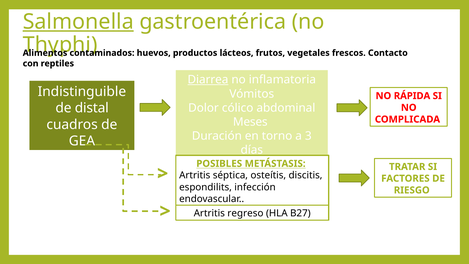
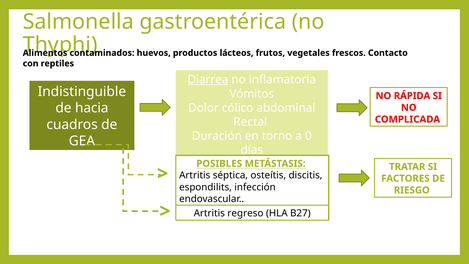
Salmonella underline: present -> none
distal: distal -> hacia
Meses: Meses -> Rectal
3: 3 -> 0
